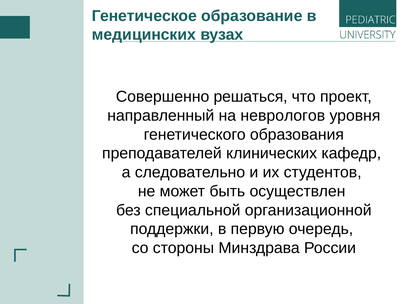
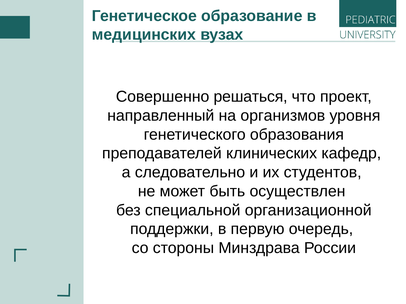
неврологов: неврологов -> организмов
